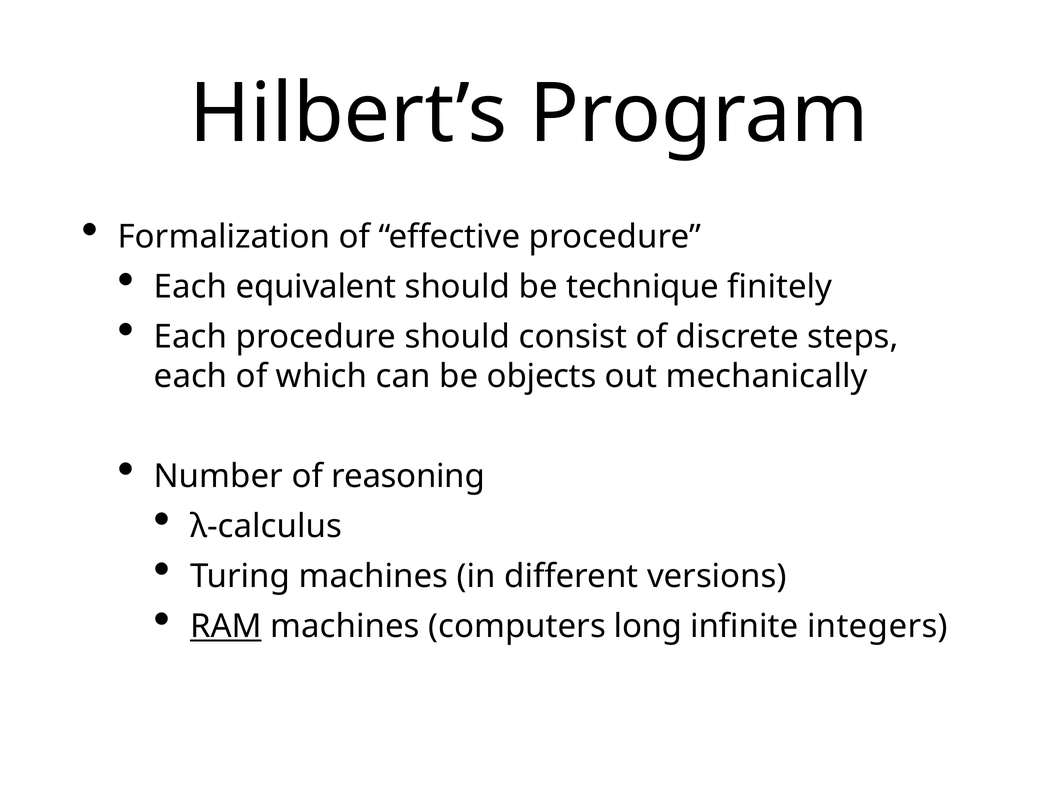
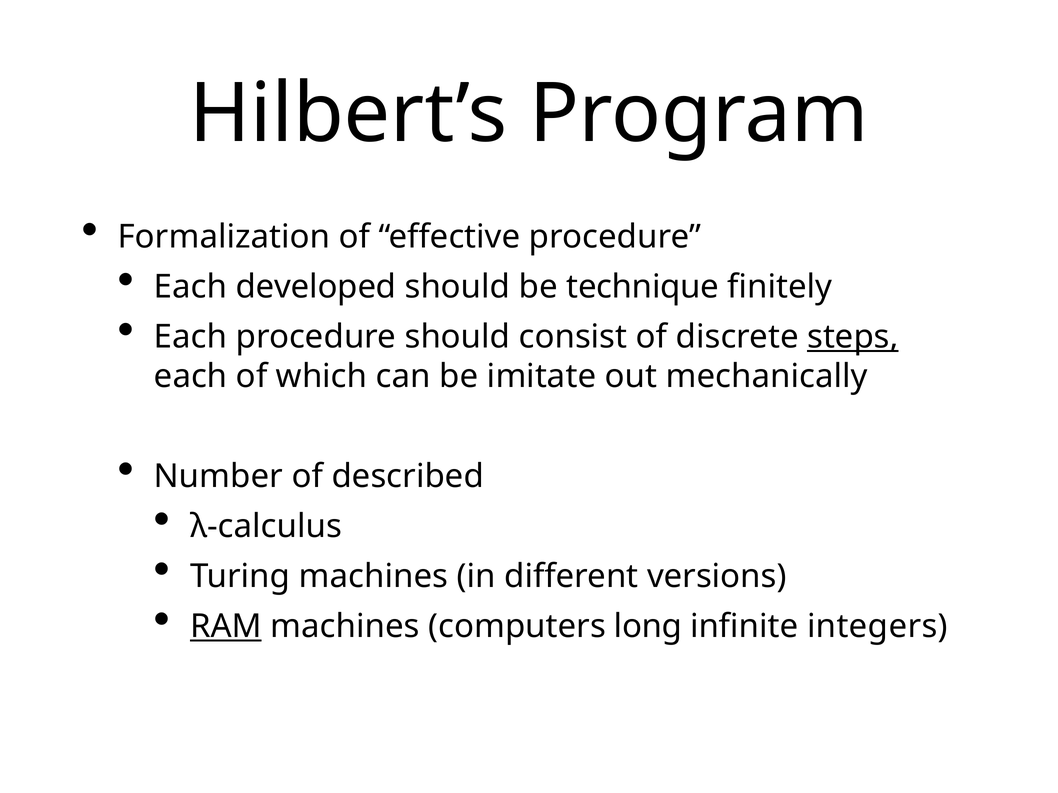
equivalent: equivalent -> developed
steps underline: none -> present
objects: objects -> imitate
reasoning: reasoning -> described
